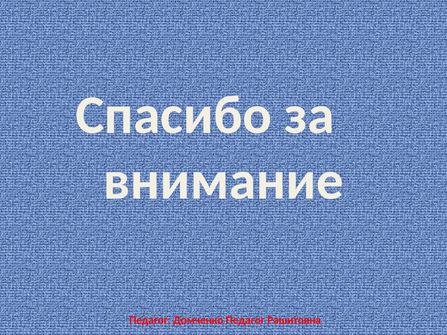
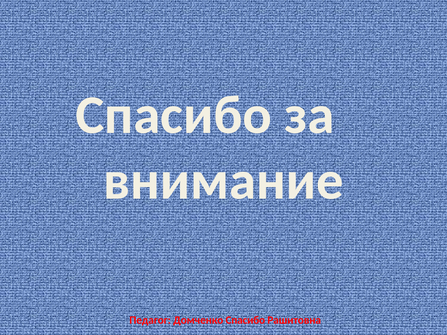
Домченко Педагог: Педагог -> Спасибо
